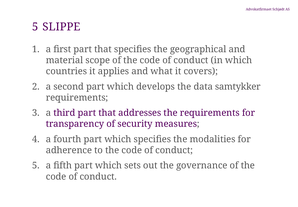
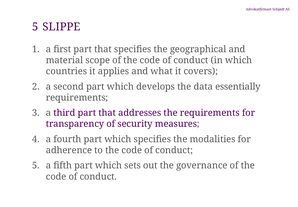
samtykker: samtykker -> essentially
